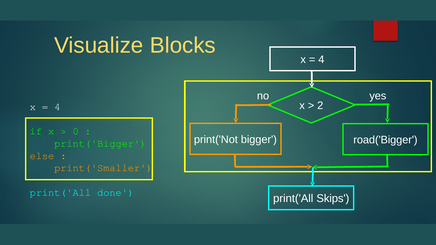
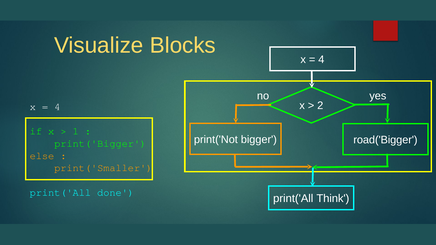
0: 0 -> 1
Skips: Skips -> Think
